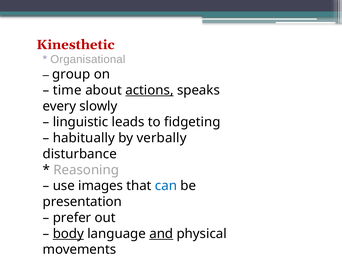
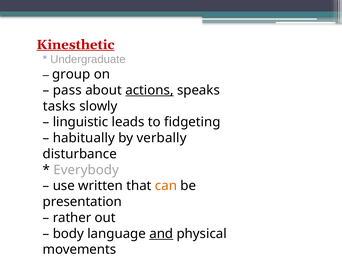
Kinesthetic underline: none -> present
Organisational: Organisational -> Undergraduate
time: time -> pass
every: every -> tasks
Reasoning: Reasoning -> Everybody
images: images -> written
can colour: blue -> orange
prefer: prefer -> rather
body underline: present -> none
